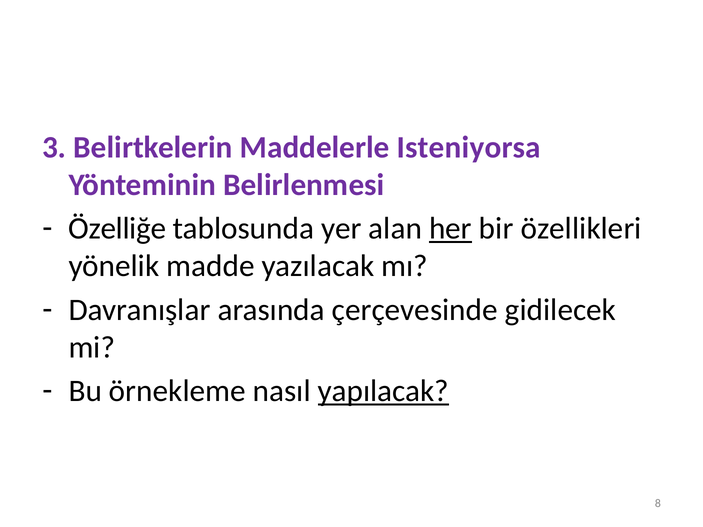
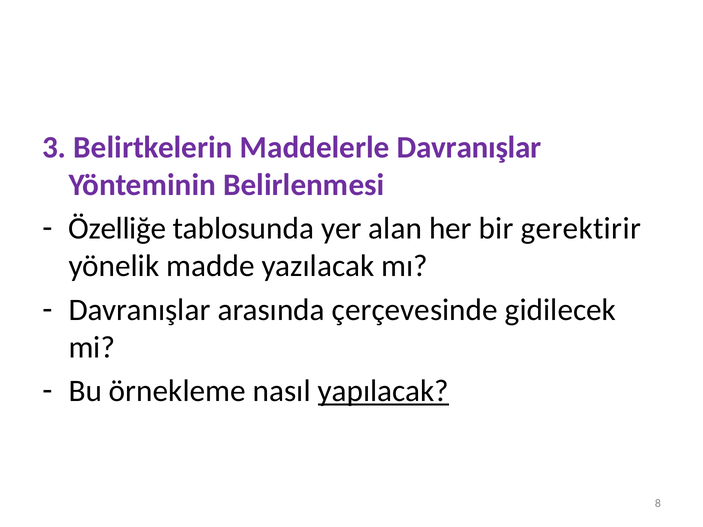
Maddelerle Isteniyorsa: Isteniyorsa -> Davranışlar
her underline: present -> none
özellikleri: özellikleri -> gerektirir
